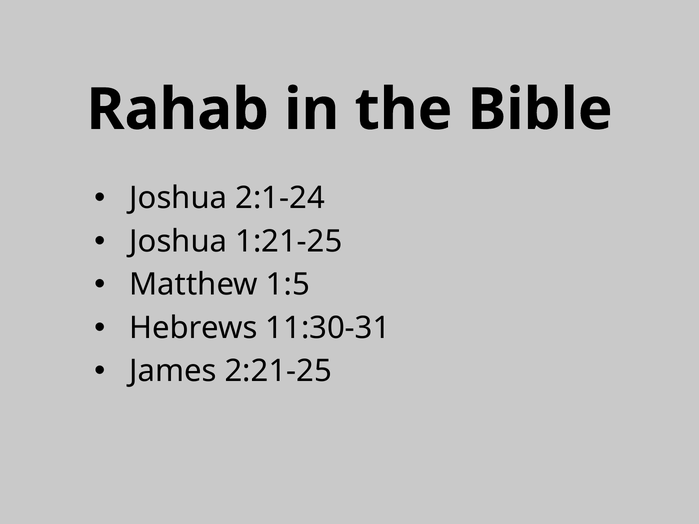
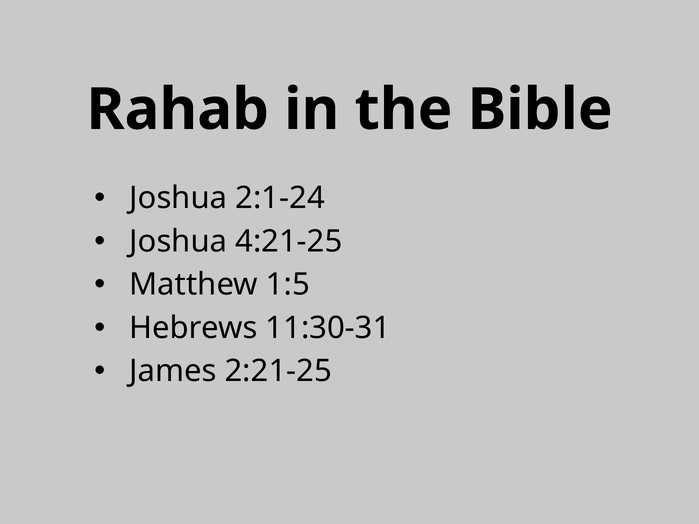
1:21-25: 1:21-25 -> 4:21-25
